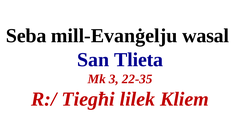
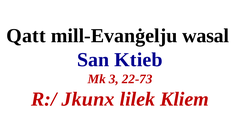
Seba: Seba -> Qatt
Tlieta: Tlieta -> Ktieb
22-35: 22-35 -> 22-73
Tiegħi: Tiegħi -> Jkunx
